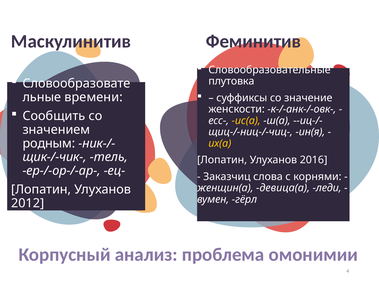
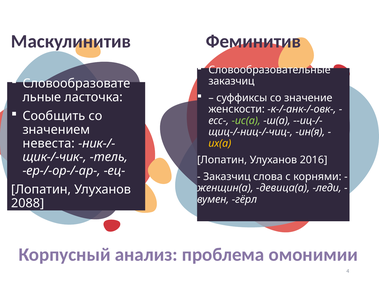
плутовка at (231, 81): плутовка -> заказчиц
времени: времени -> ласточка
ис(а colour: yellow -> light green
родным: родным -> невеста
2012: 2012 -> 2088
